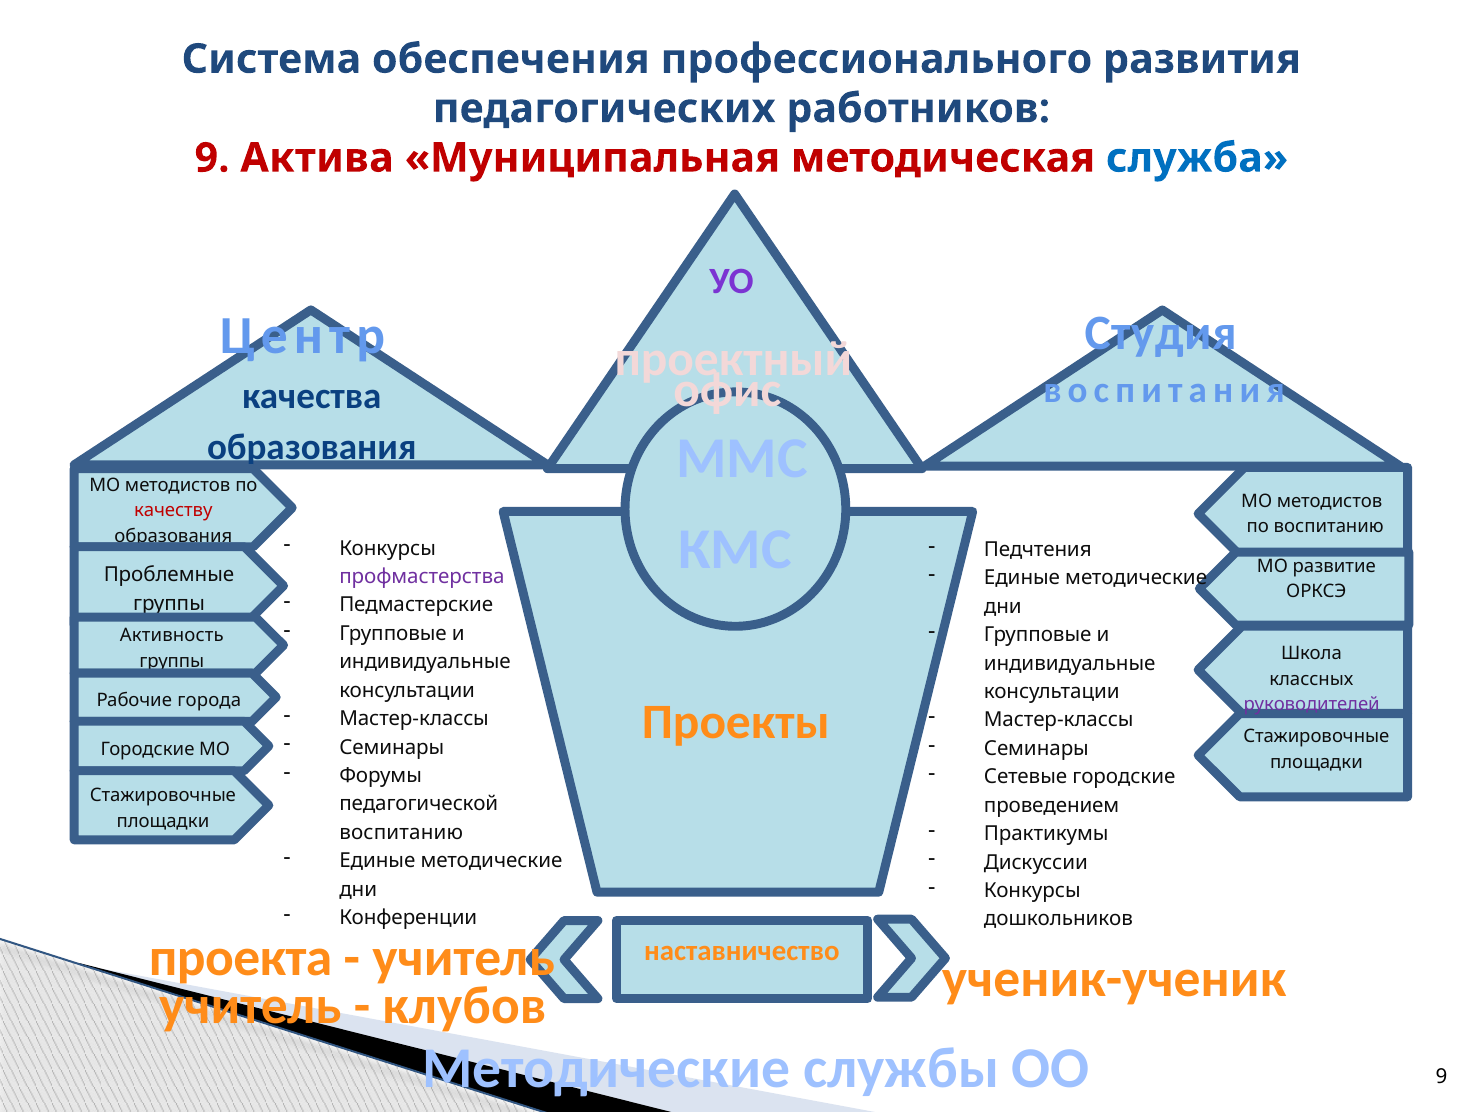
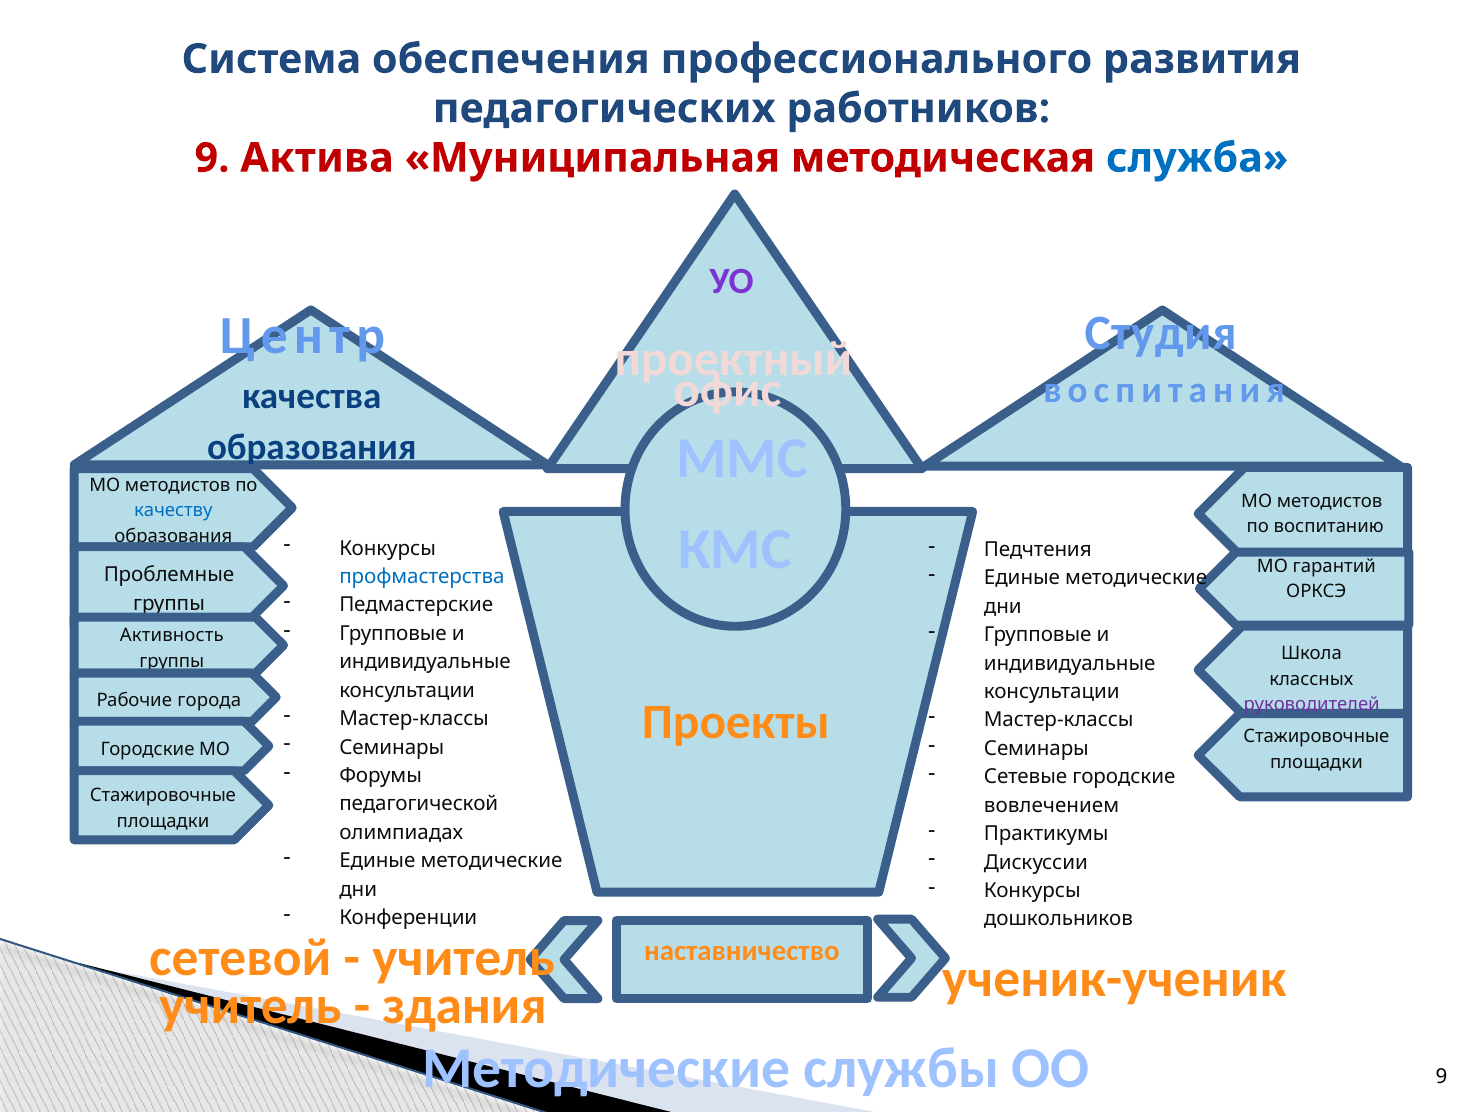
качеству colour: red -> blue
развитие: развитие -> гарантий
профмастерства colour: purple -> blue
проведением: проведением -> вовлечением
воспитанию at (401, 833): воспитанию -> олимпиадах
проекта: проекта -> сетевой
клубов: клубов -> здания
